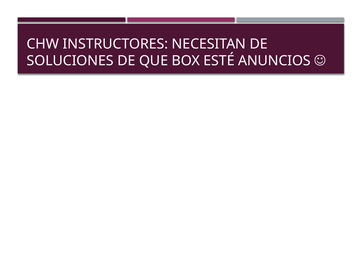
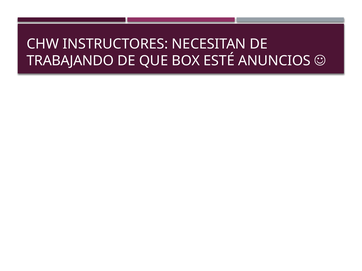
SOLUCIONES: SOLUCIONES -> TRABAJANDO
